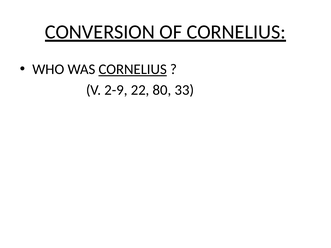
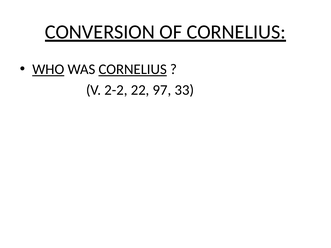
WHO underline: none -> present
2-9: 2-9 -> 2-2
80: 80 -> 97
